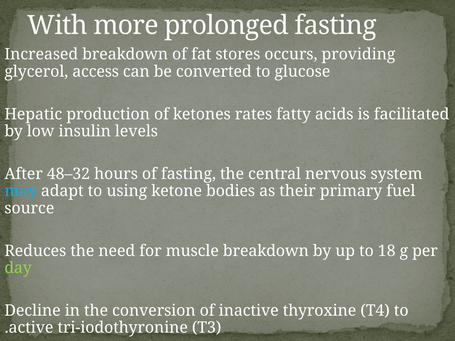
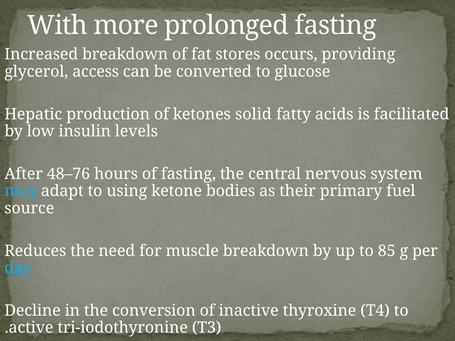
rates: rates -> solid
48–32: 48–32 -> 48–76
18: 18 -> 85
day colour: light green -> light blue
